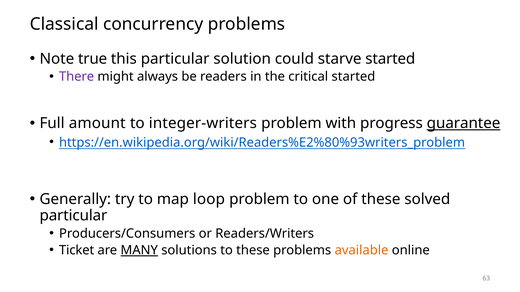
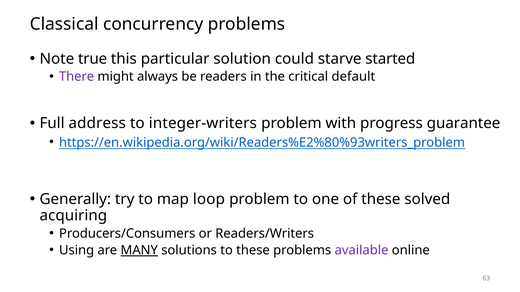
critical started: started -> default
amount: amount -> address
guarantee underline: present -> none
particular at (73, 216): particular -> acquiring
Ticket: Ticket -> Using
available colour: orange -> purple
